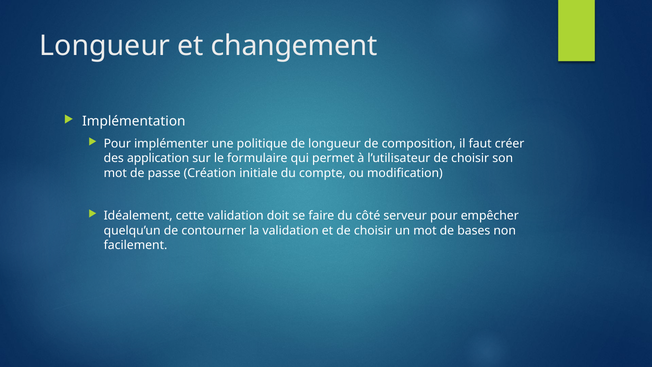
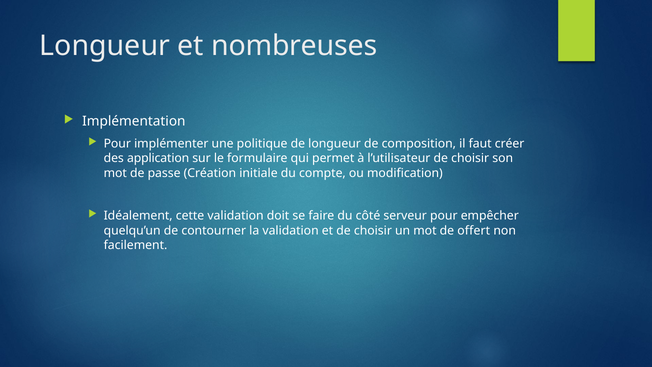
changement: changement -> nombreuses
bases: bases -> offert
